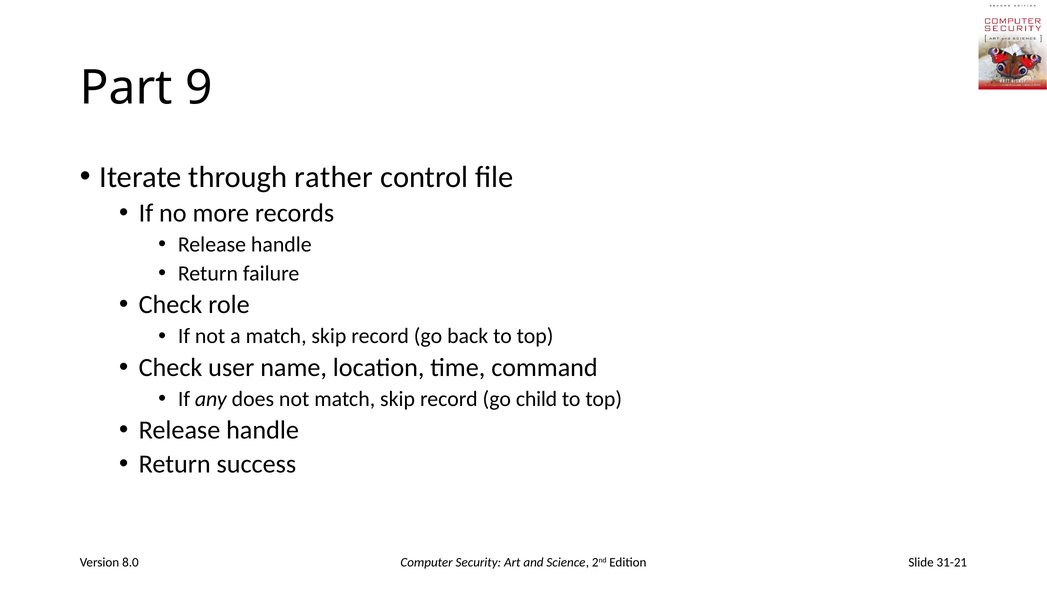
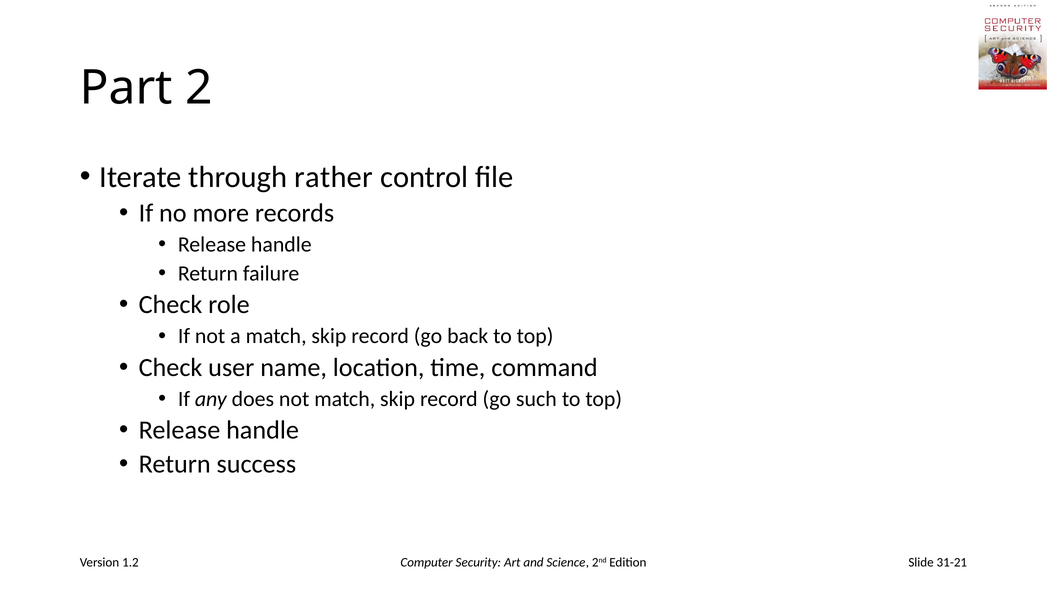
9: 9 -> 2
child: child -> such
8.0: 8.0 -> 1.2
